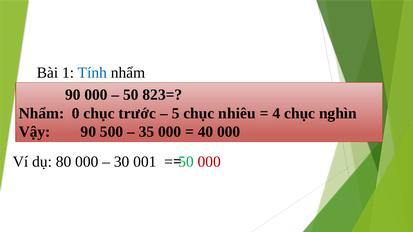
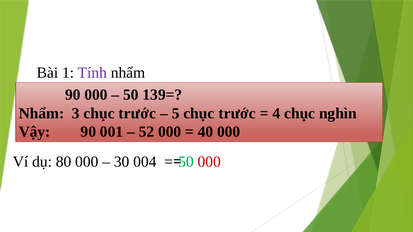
Tính colour: blue -> purple
823=: 823= -> 139=
0: 0 -> 3
5 chục nhiêu: nhiêu -> trước
500: 500 -> 001
35: 35 -> 52
001: 001 -> 004
